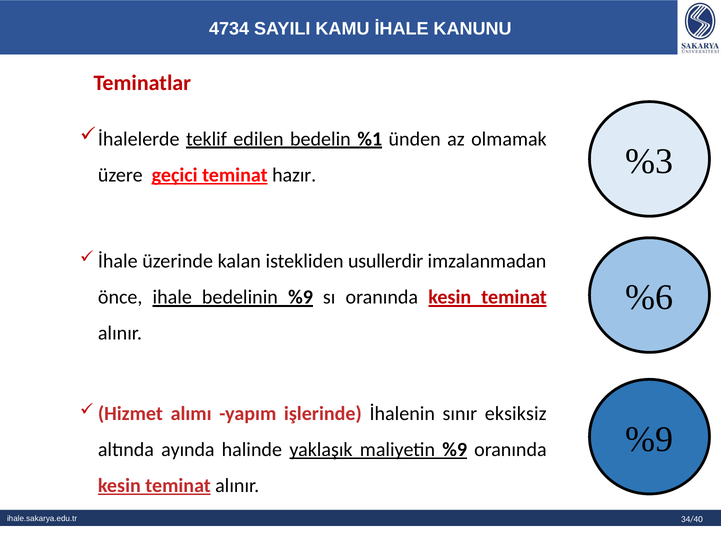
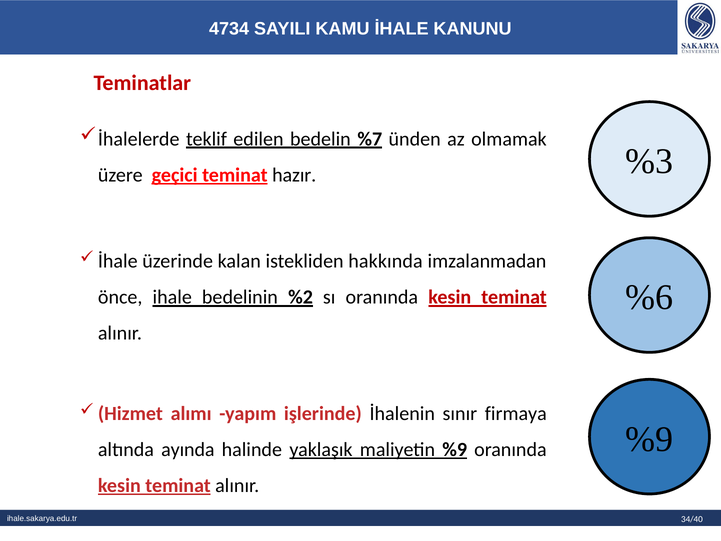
%1: %1 -> %7
usullerdir: usullerdir -> hakkında
bedelinin %9: %9 -> %2
eksiksiz: eksiksiz -> firmaya
